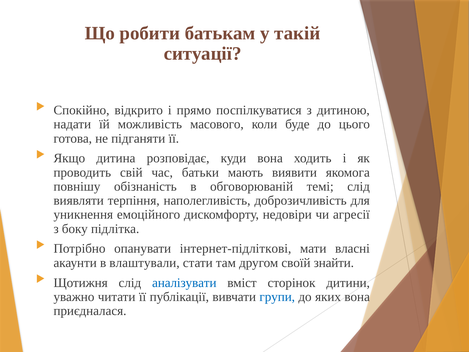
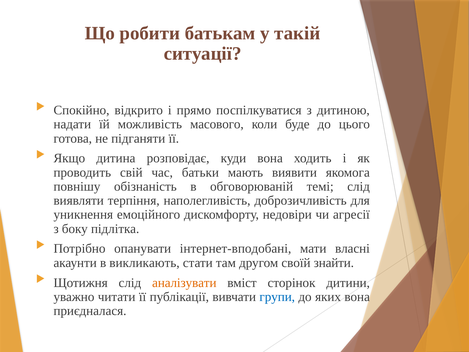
інтернет-підліткові: інтернет-підліткові -> інтернет-вподобані
влаштували: влаштували -> викликають
аналізувати colour: blue -> orange
